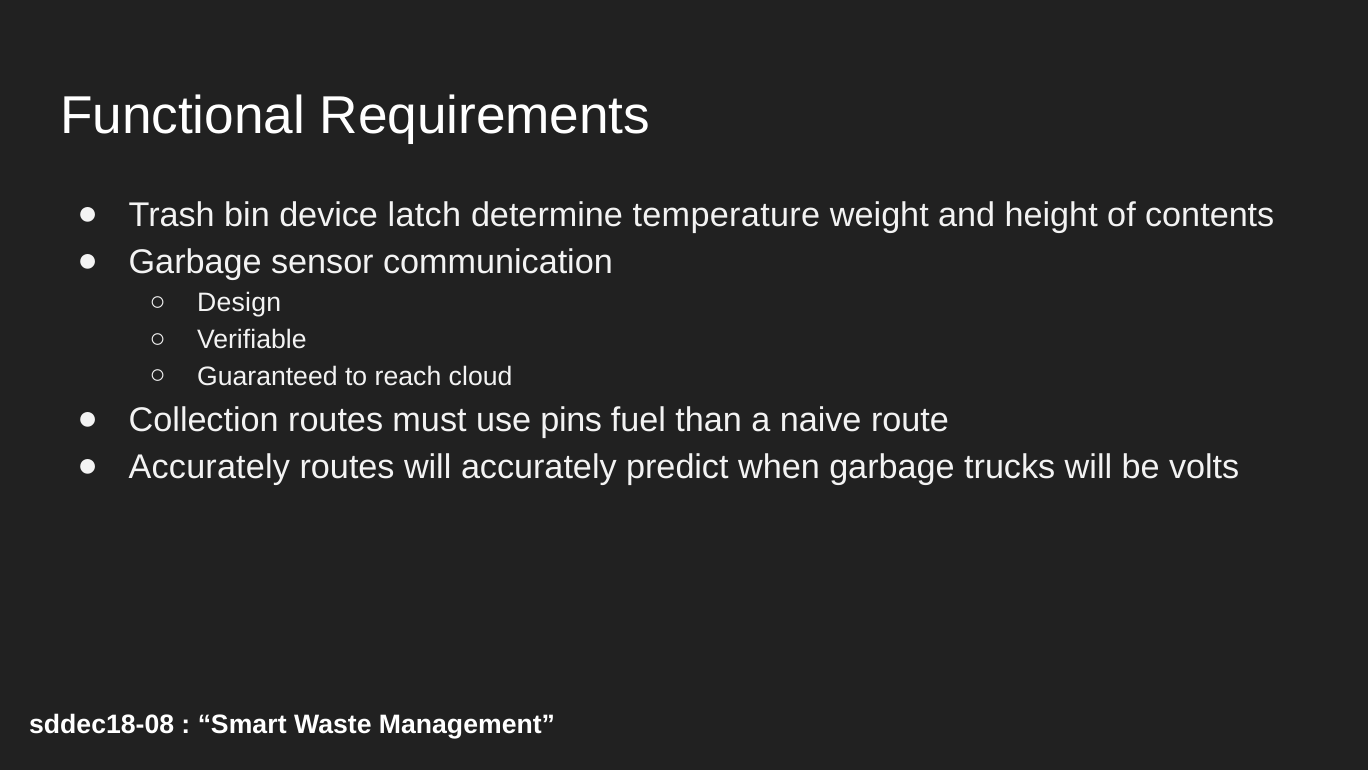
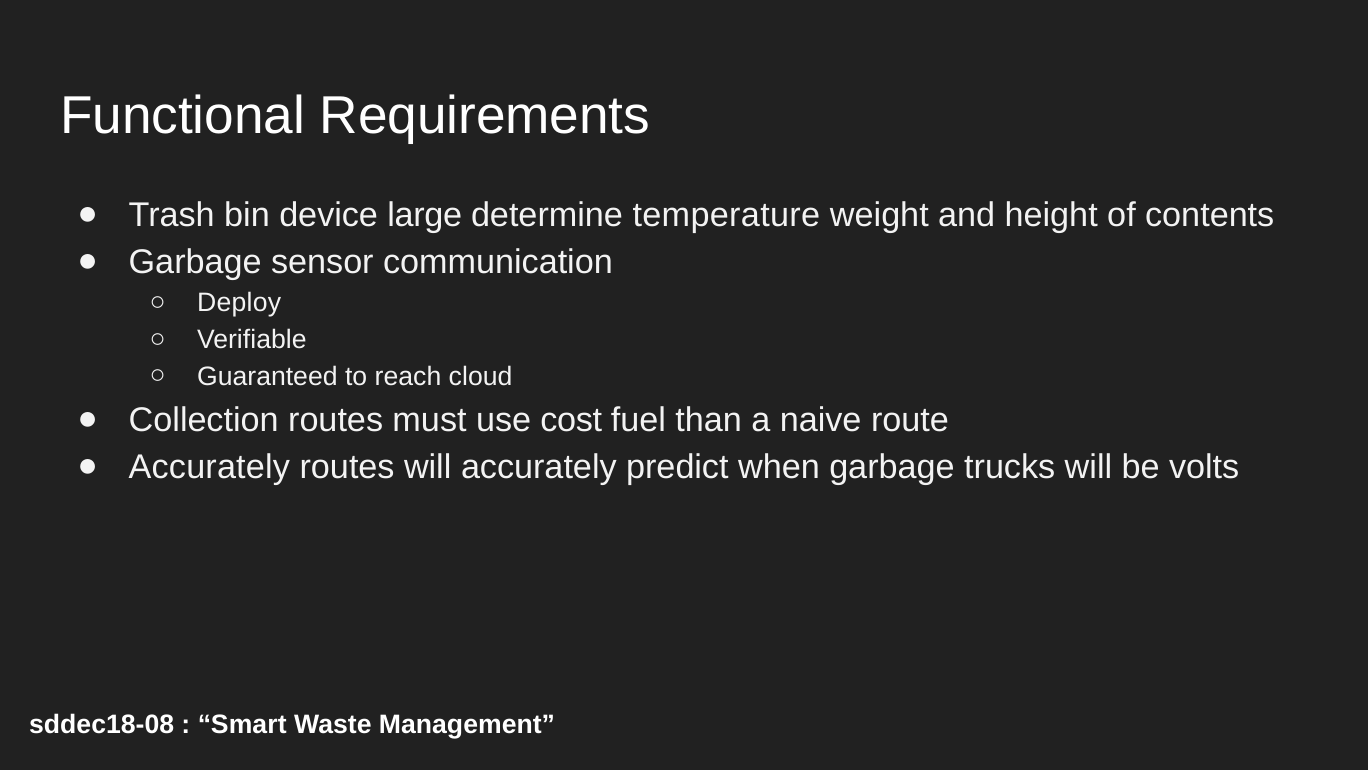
latch: latch -> large
Design: Design -> Deploy
pins: pins -> cost
